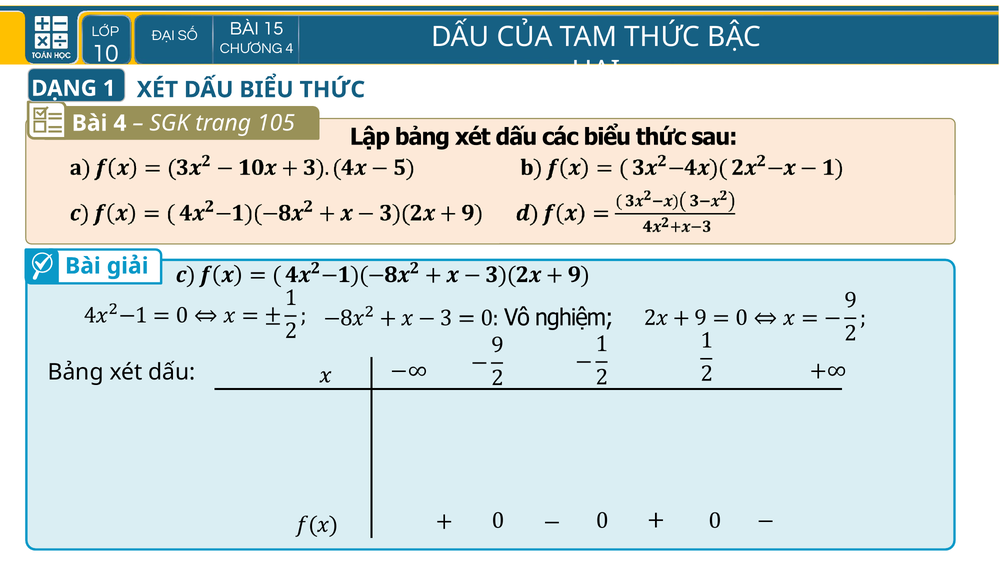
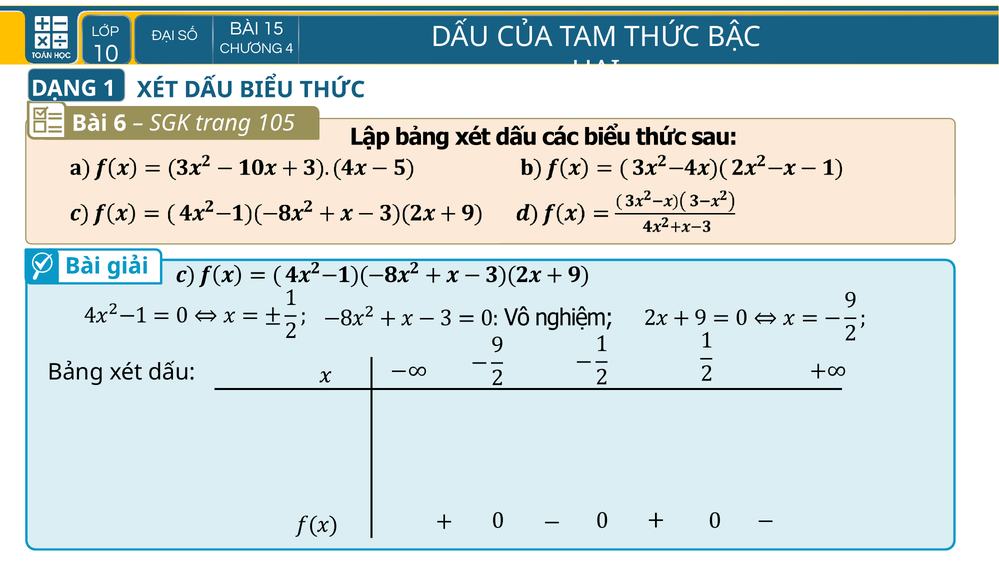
Bài 4: 4 -> 6
